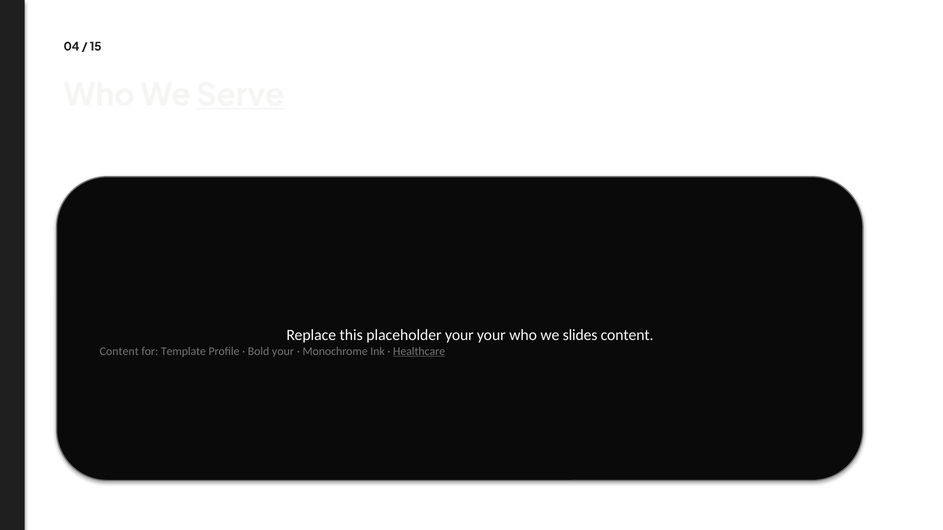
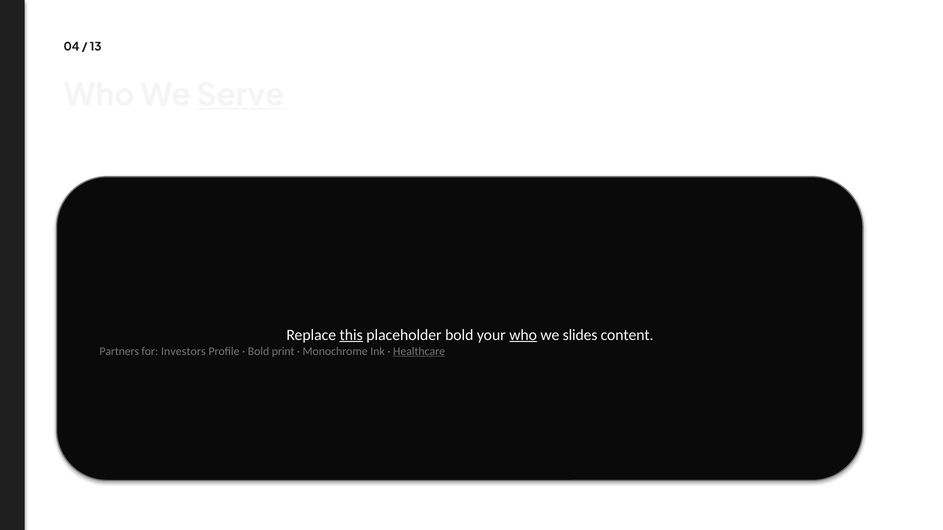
15: 15 -> 13
this underline: none -> present
placeholder your: your -> bold
who at (523, 335) underline: none -> present
Content at (119, 351): Content -> Partners
Template: Template -> Investors
Bold your: your -> print
